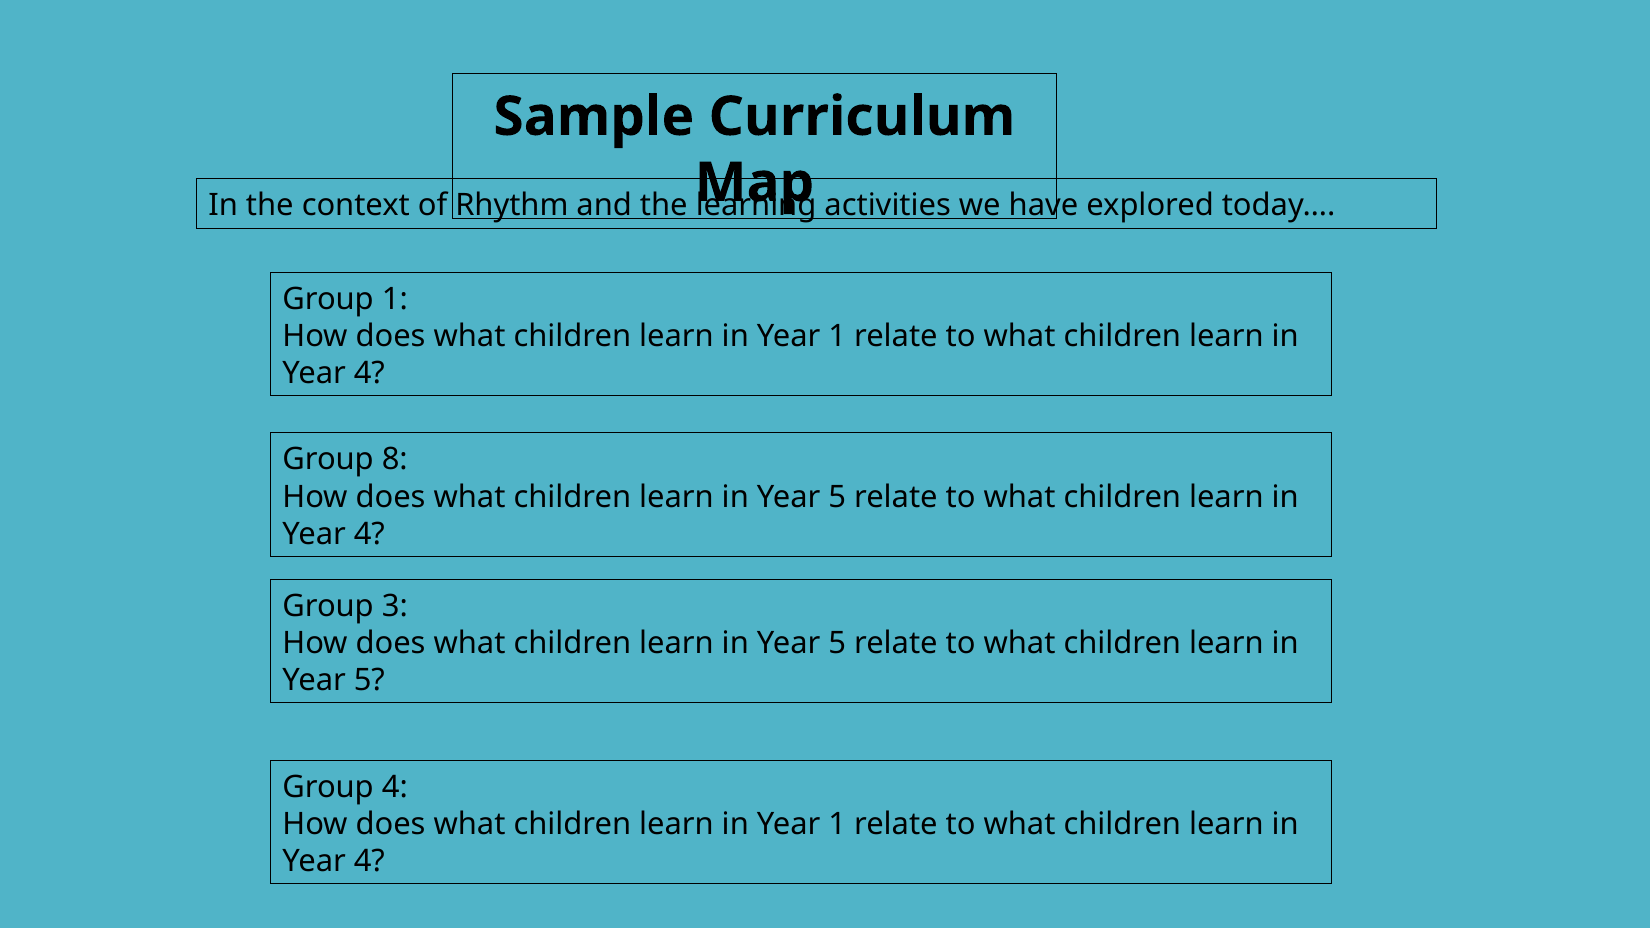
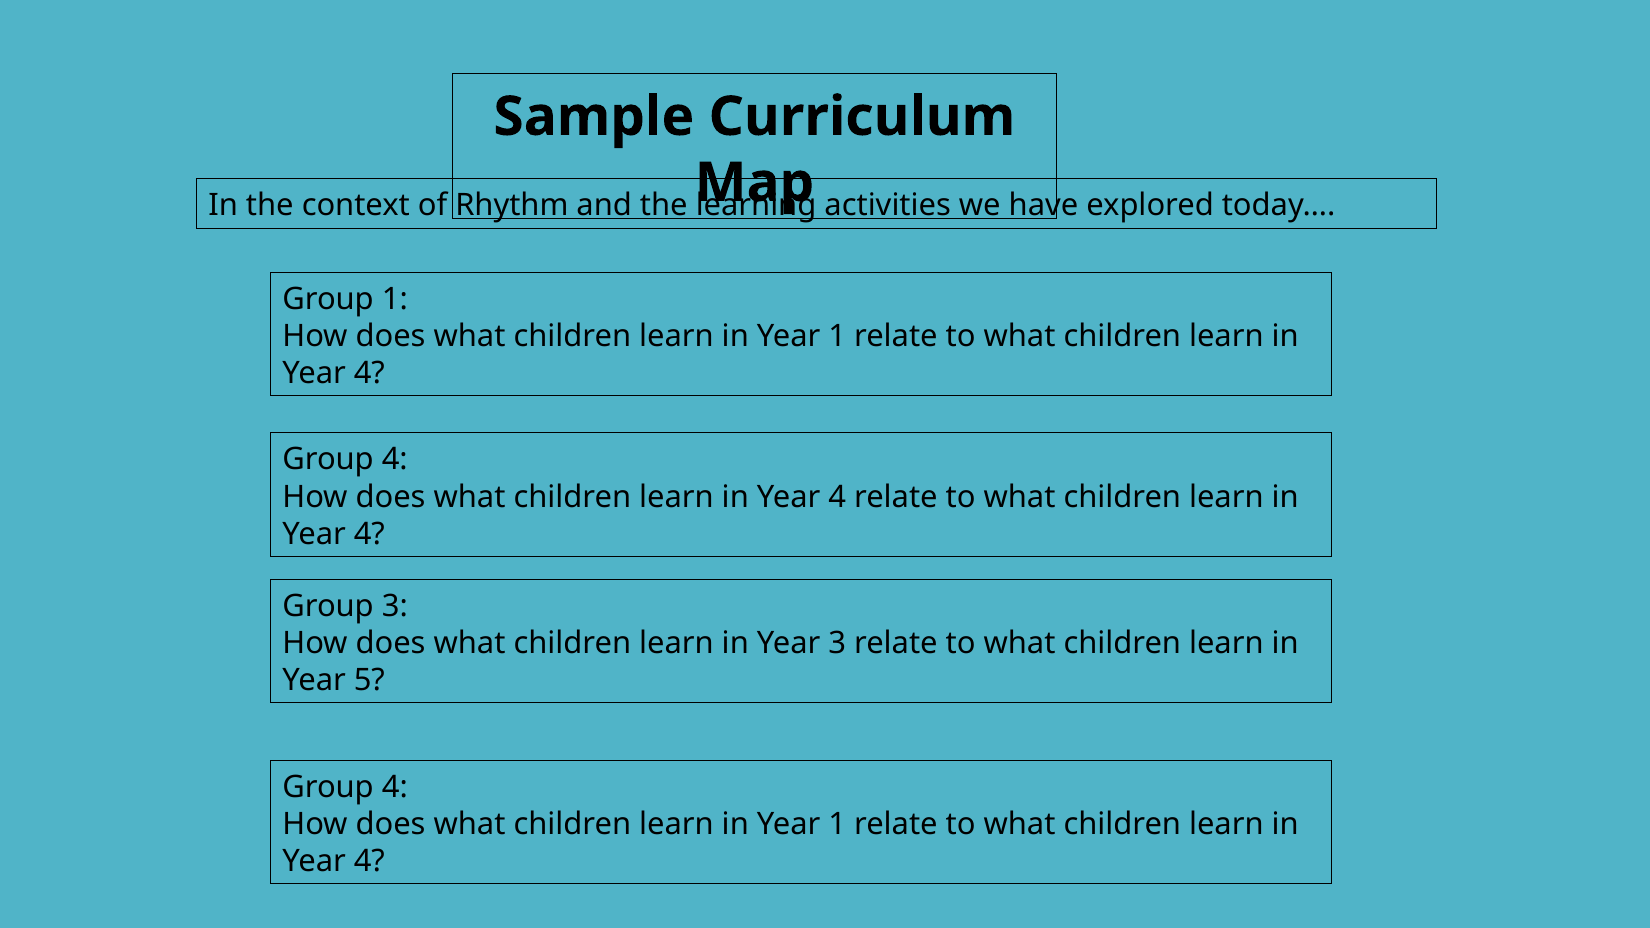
8 at (395, 460): 8 -> 4
5 at (837, 497): 5 -> 4
5 at (837, 643): 5 -> 3
